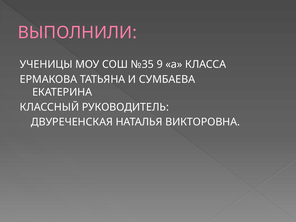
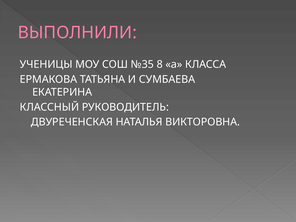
9: 9 -> 8
